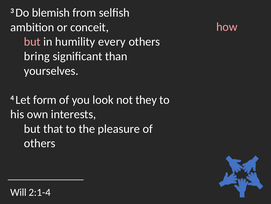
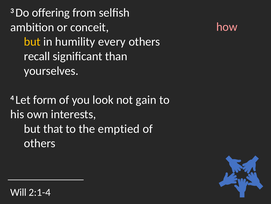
blemish: blemish -> offering
but at (32, 42) colour: pink -> yellow
bring: bring -> recall
they: they -> gain
pleasure: pleasure -> emptied
